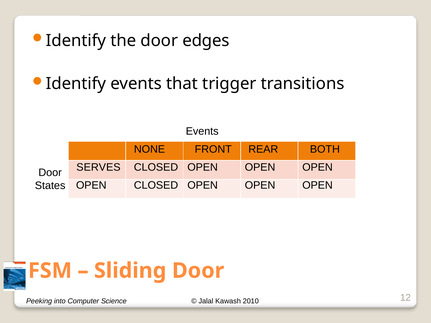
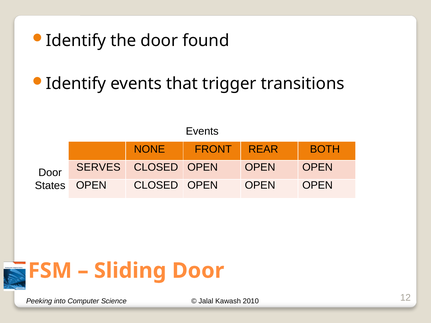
edges: edges -> found
